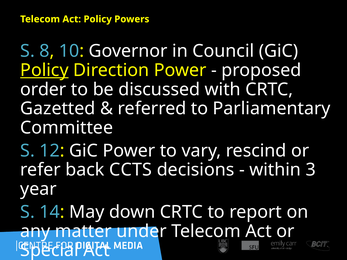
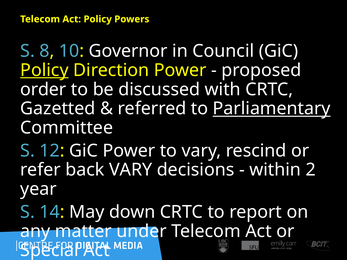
Parliamentary underline: none -> present
back CCTS: CCTS -> VARY
3: 3 -> 2
